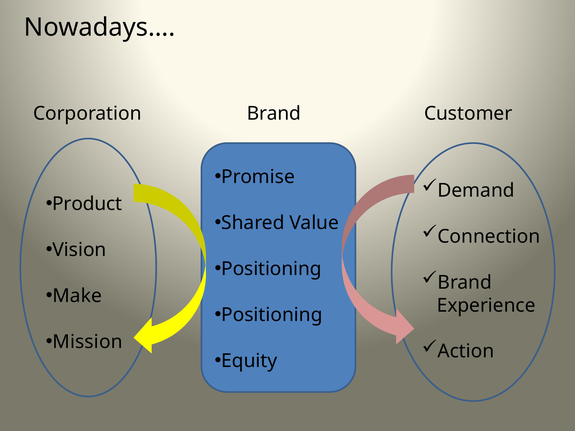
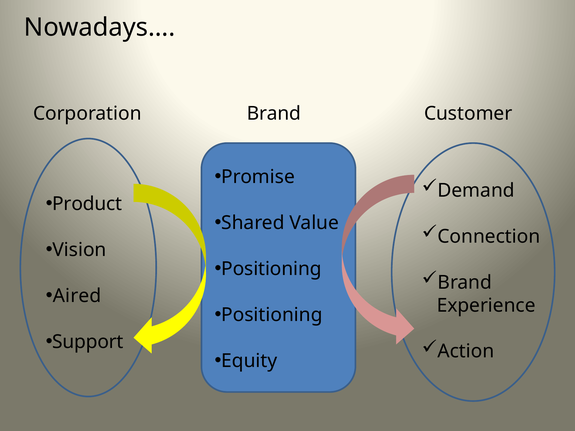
Make: Make -> Aired
Mission: Mission -> Support
